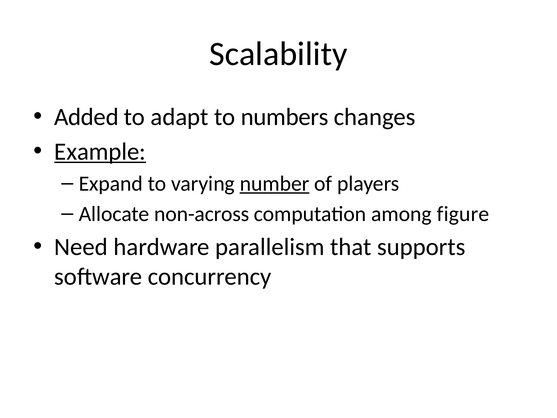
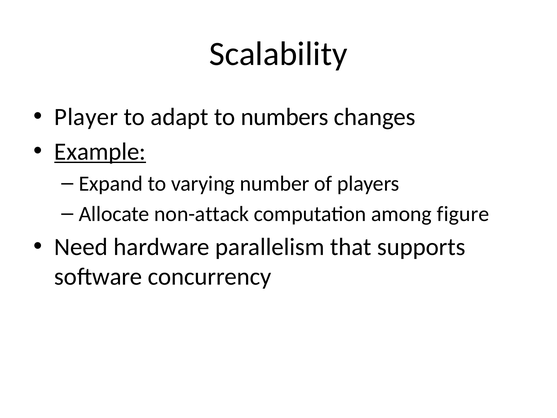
Added: Added -> Player
number underline: present -> none
non-across: non-across -> non-attack
